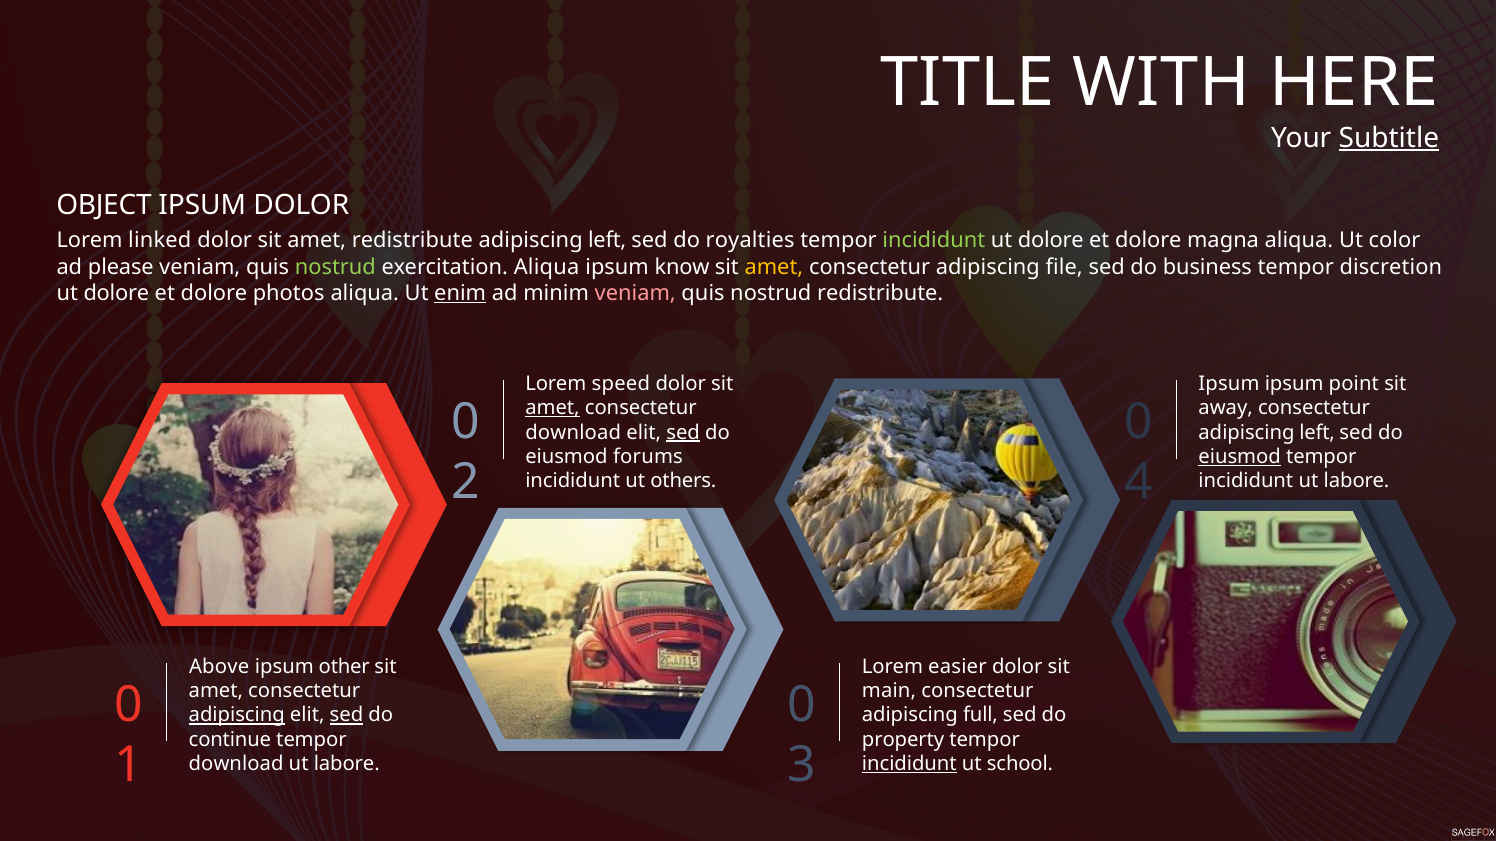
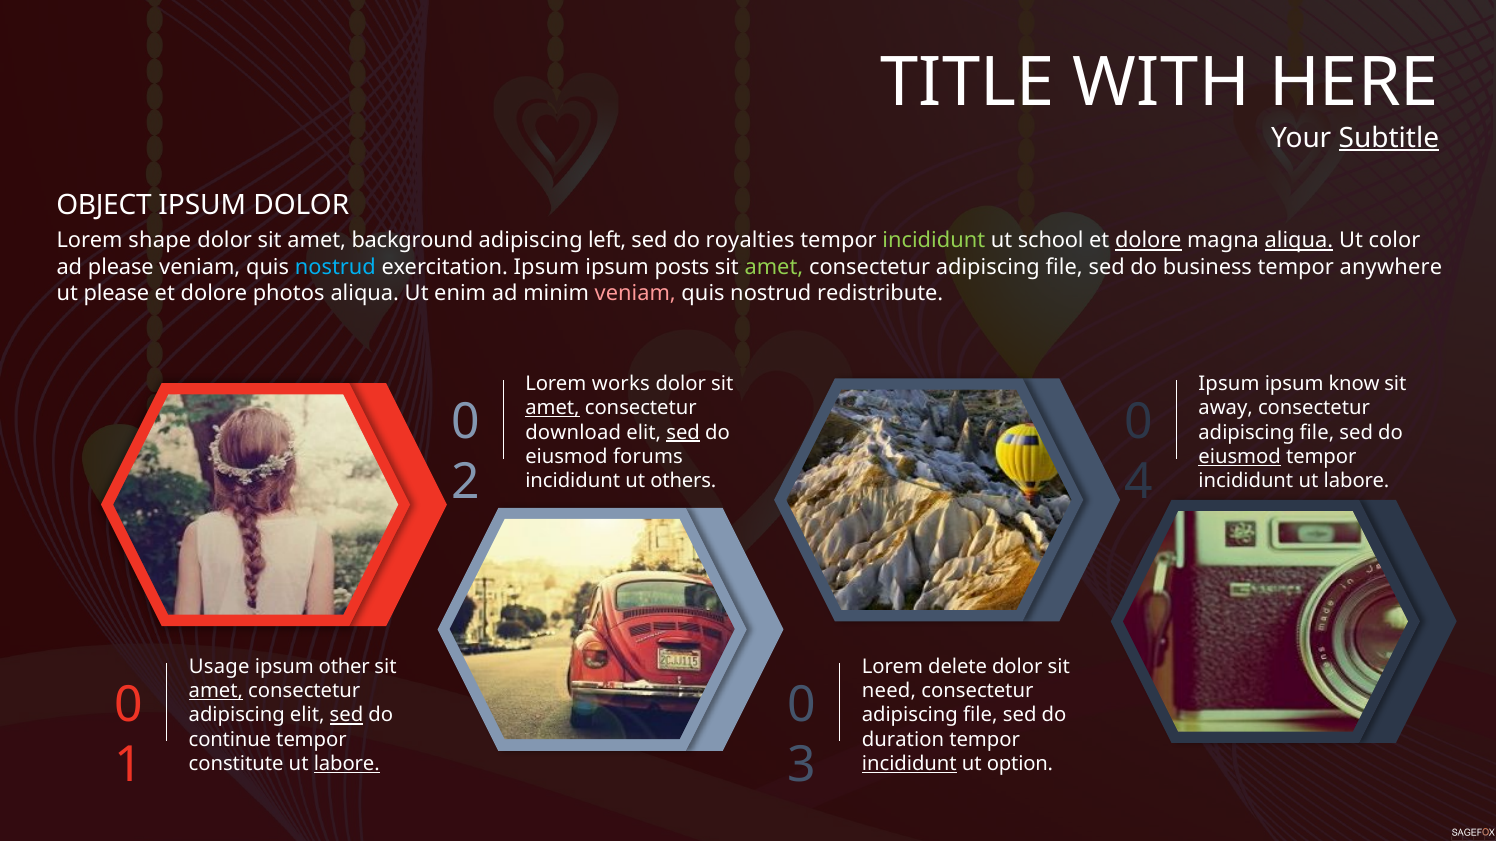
linked: linked -> shape
amet redistribute: redistribute -> background
dolore at (1051, 241): dolore -> school
dolore at (1148, 241) underline: none -> present
aliqua at (1299, 241) underline: none -> present
nostrud at (335, 267) colour: light green -> light blue
exercitation Aliqua: Aliqua -> Ipsum
know: know -> posts
amet at (774, 267) colour: yellow -> light green
discretion: discretion -> anywhere
dolore at (116, 293): dolore -> please
enim underline: present -> none
speed: speed -> works
point: point -> know
left at (1317, 433): left -> file
Above: Above -> Usage
easier: easier -> delete
amet at (216, 691) underline: none -> present
main: main -> need
adipiscing at (237, 716) underline: present -> none
full at (980, 716): full -> file
property: property -> duration
download at (236, 764): download -> constitute
labore at (347, 764) underline: none -> present
school: school -> option
